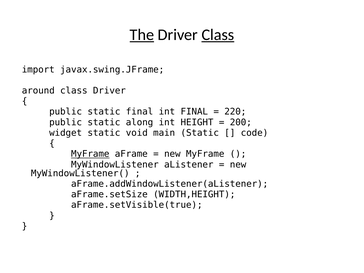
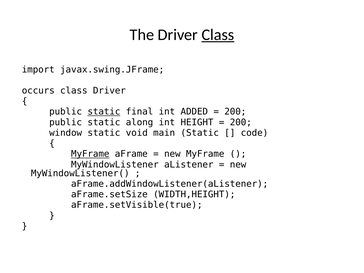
The underline: present -> none
around: around -> occurs
static at (104, 112) underline: none -> present
int FINAL: FINAL -> ADDED
220 at (235, 112): 220 -> 200
widget: widget -> window
